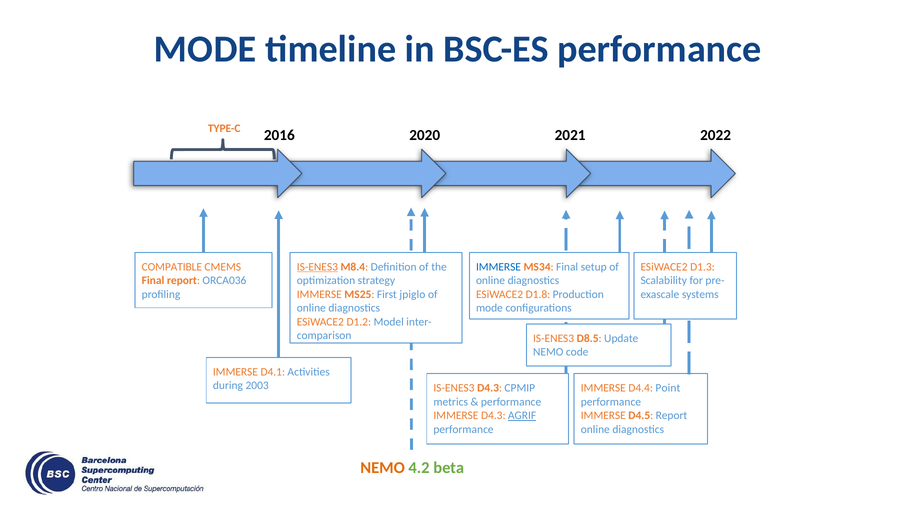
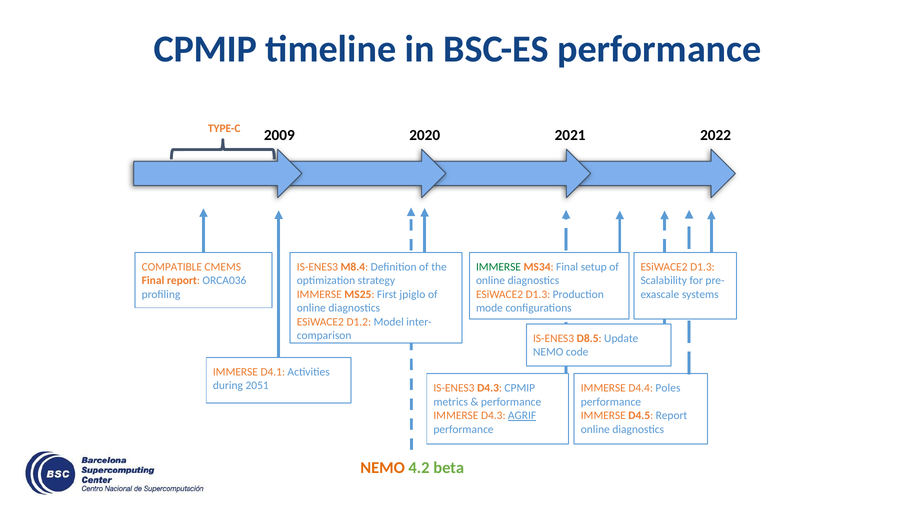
MODE at (205, 49): MODE -> CPMIP
2016: 2016 -> 2009
IS-ENES3 at (317, 267) underline: present -> none
IMMERSE at (498, 267) colour: blue -> green
D1.8 at (538, 295): D1.8 -> D1.3
2003: 2003 -> 2051
Point: Point -> Poles
